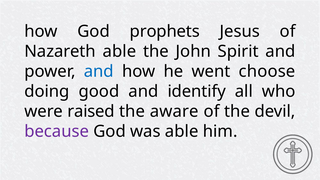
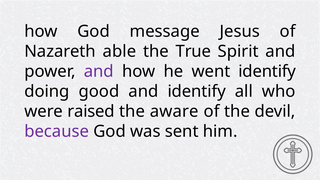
prophets: prophets -> message
John: John -> True
and at (99, 71) colour: blue -> purple
went choose: choose -> identify
was able: able -> sent
